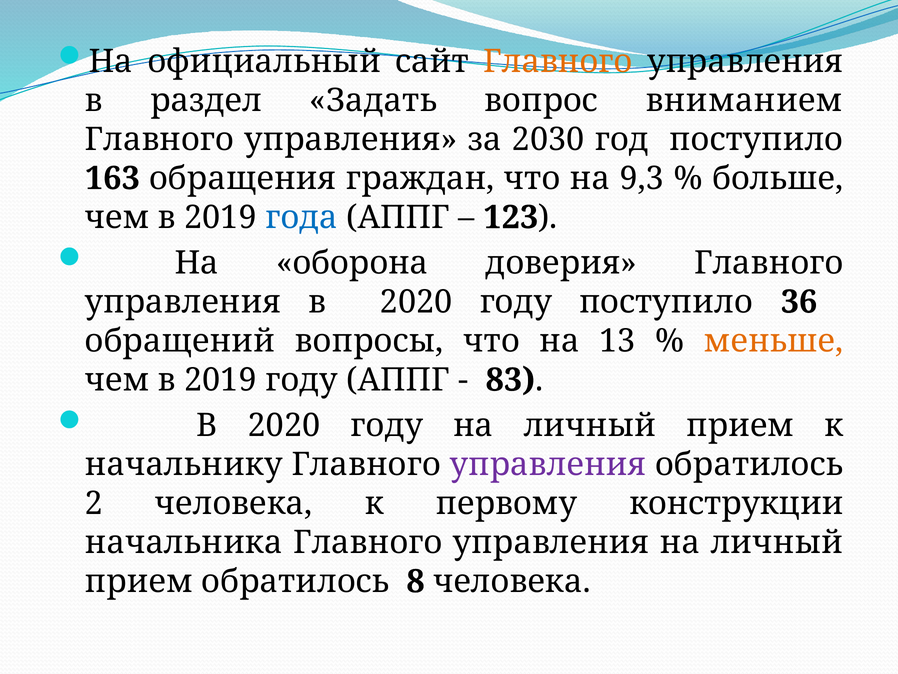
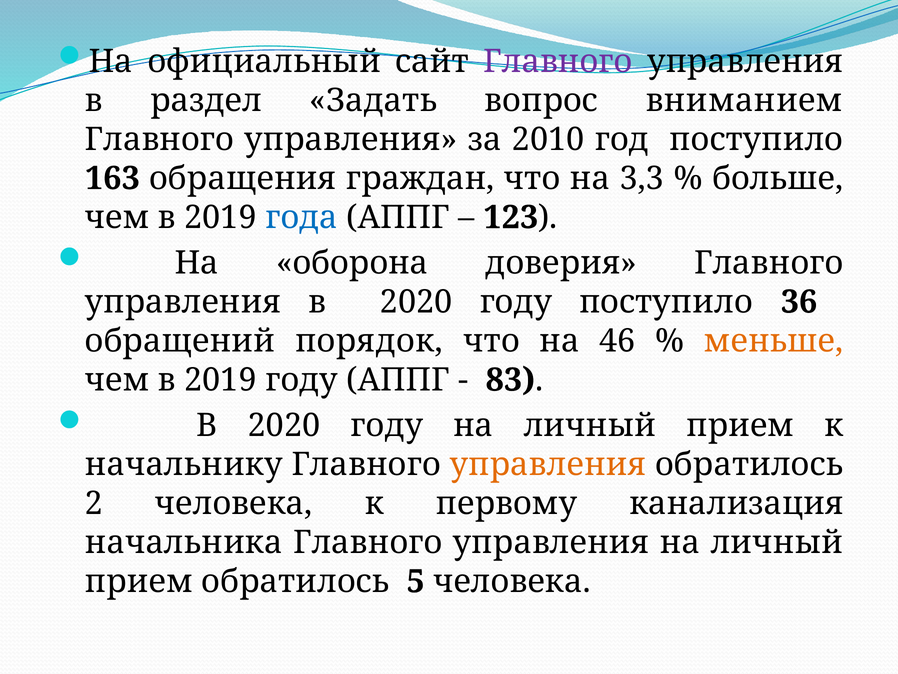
Главного at (558, 61) colour: orange -> purple
2030: 2030 -> 2010
9,3: 9,3 -> 3,3
вопросы: вопросы -> порядок
13: 13 -> 46
управления at (548, 464) colour: purple -> orange
конструкции: конструкции -> канализация
8: 8 -> 5
